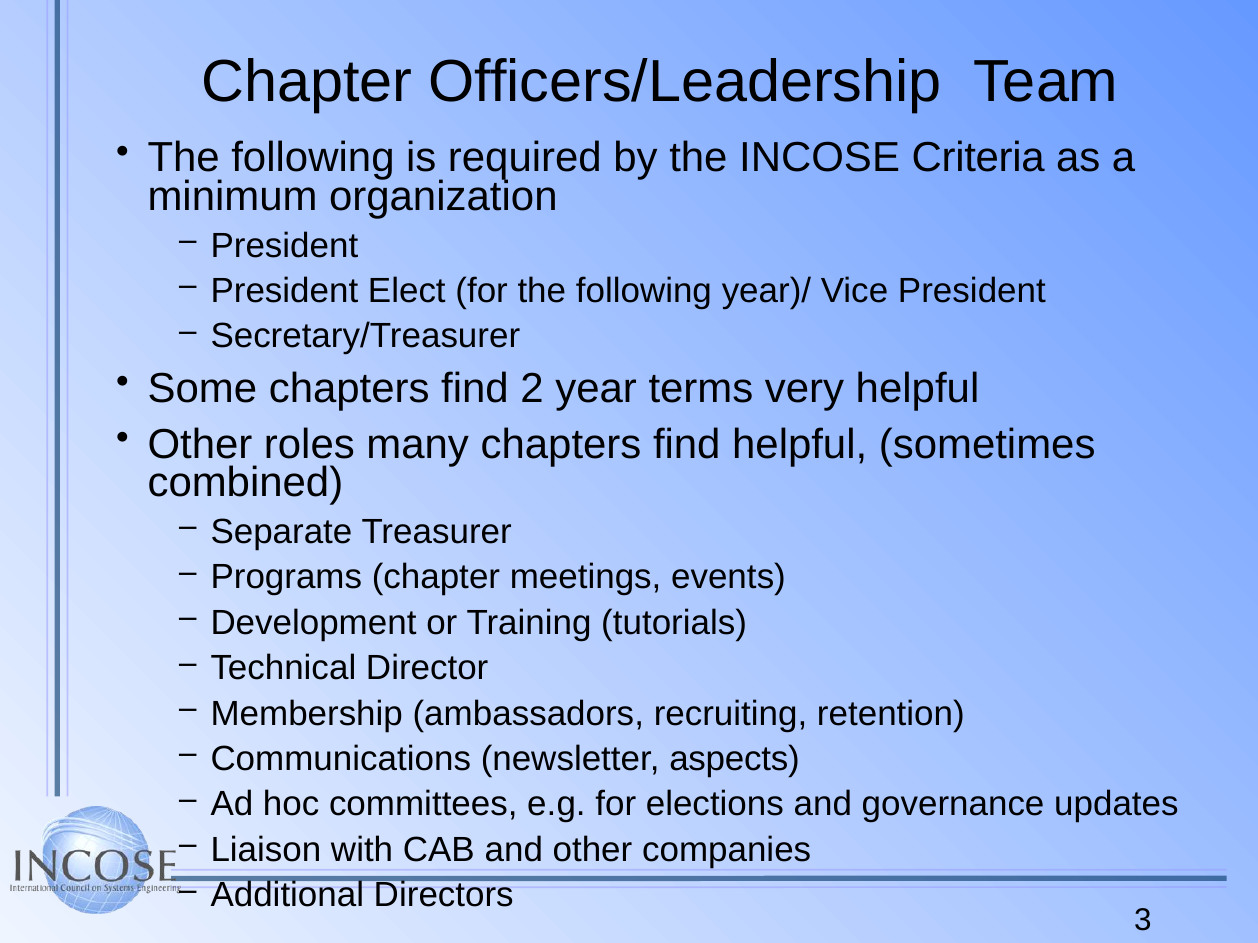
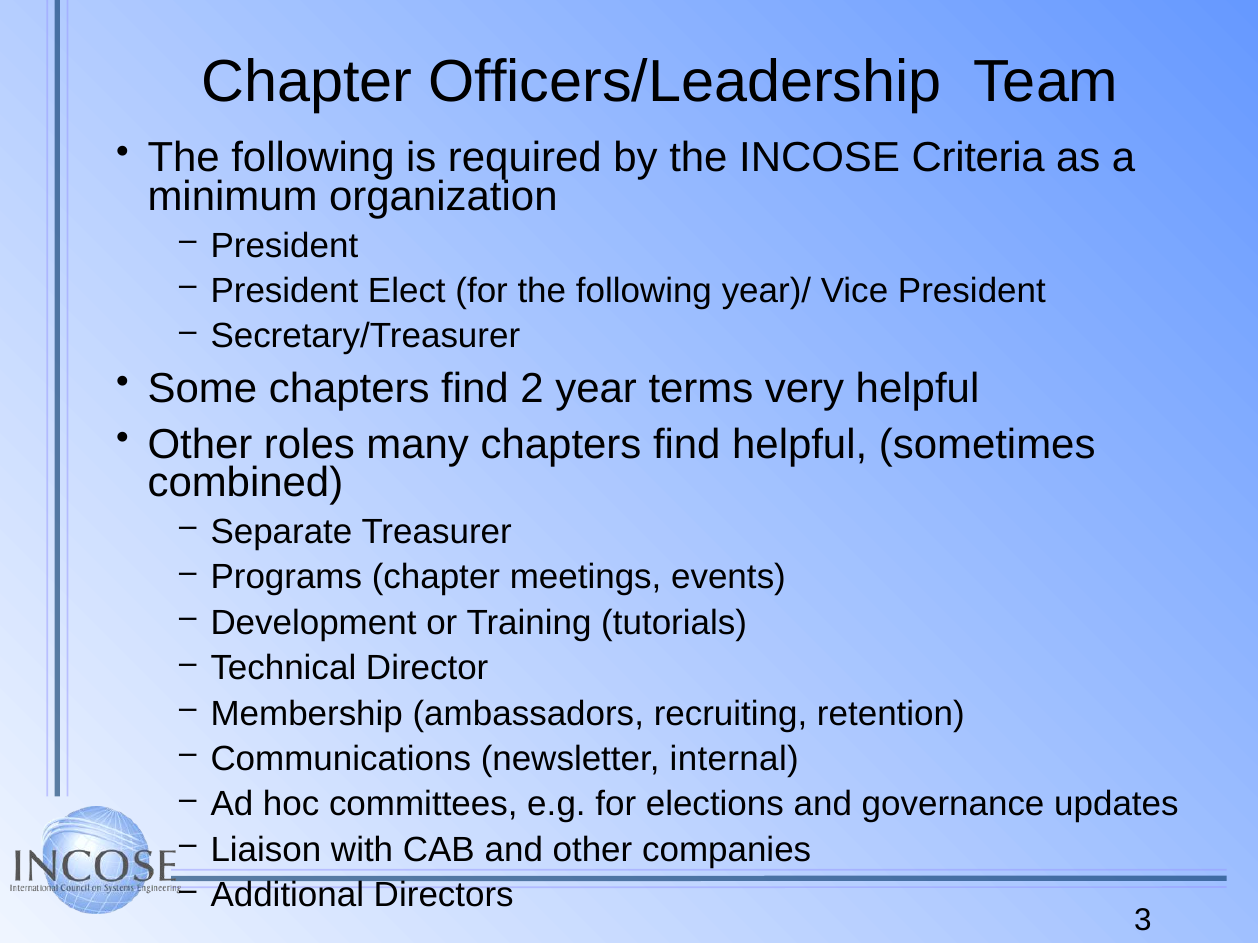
aspects: aspects -> internal
